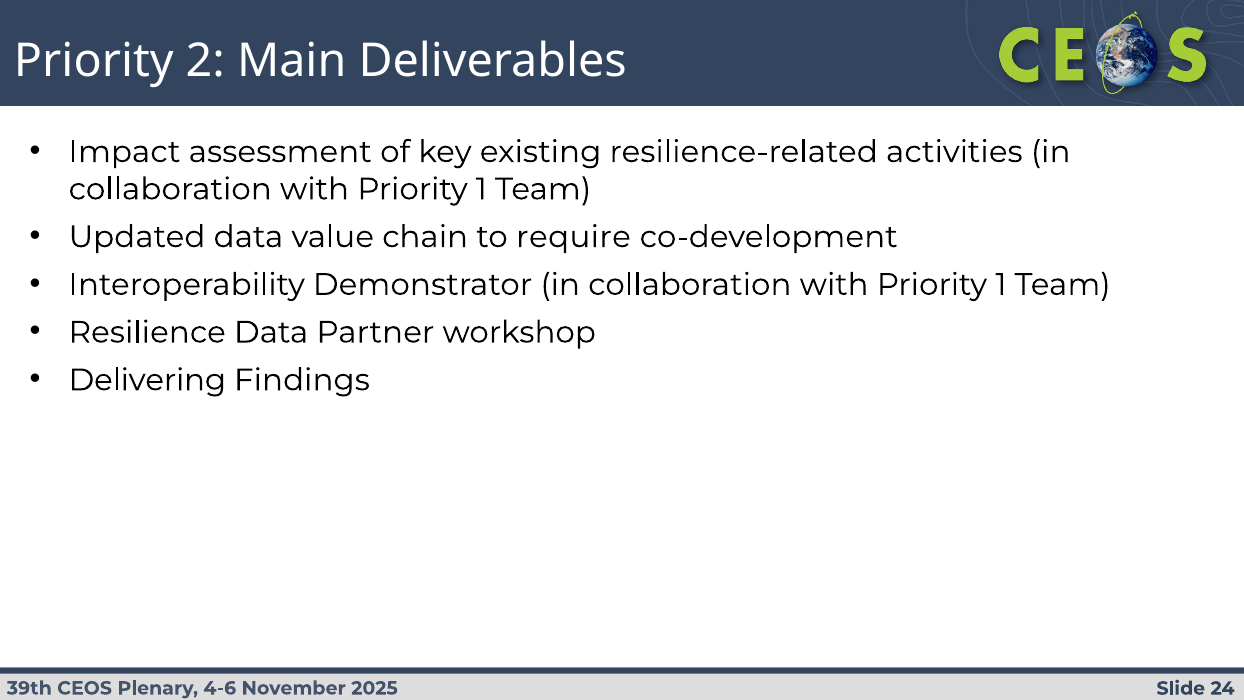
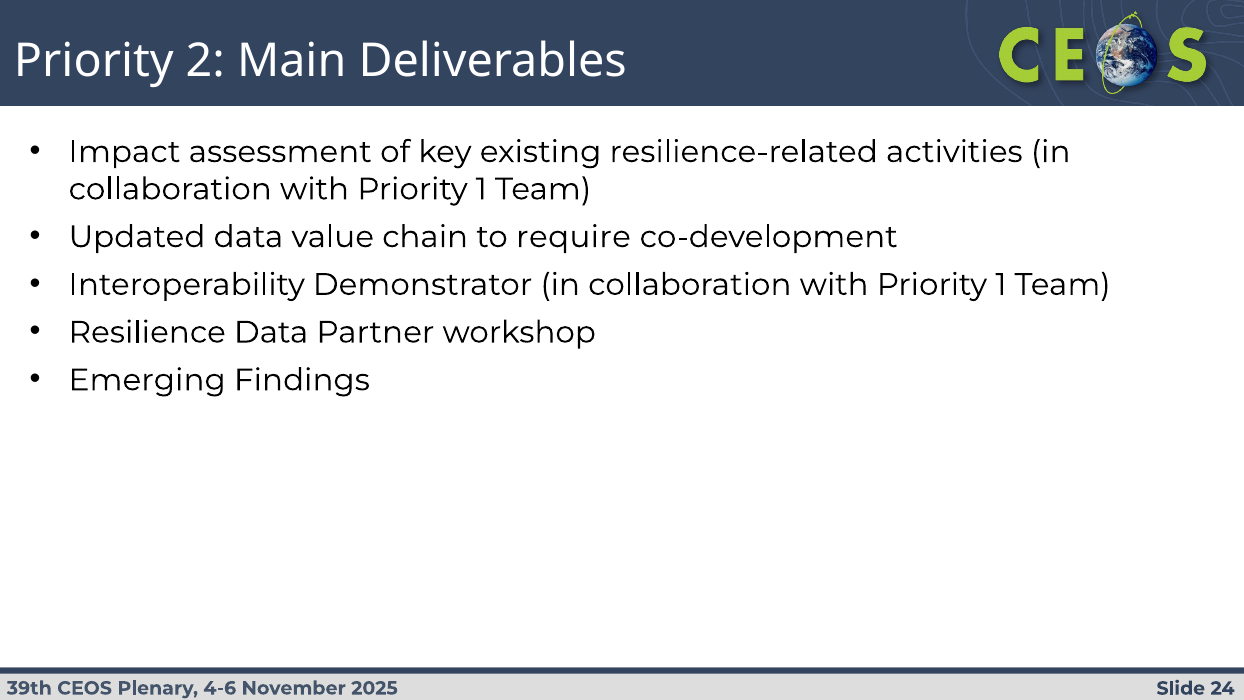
Delivering: Delivering -> Emerging
